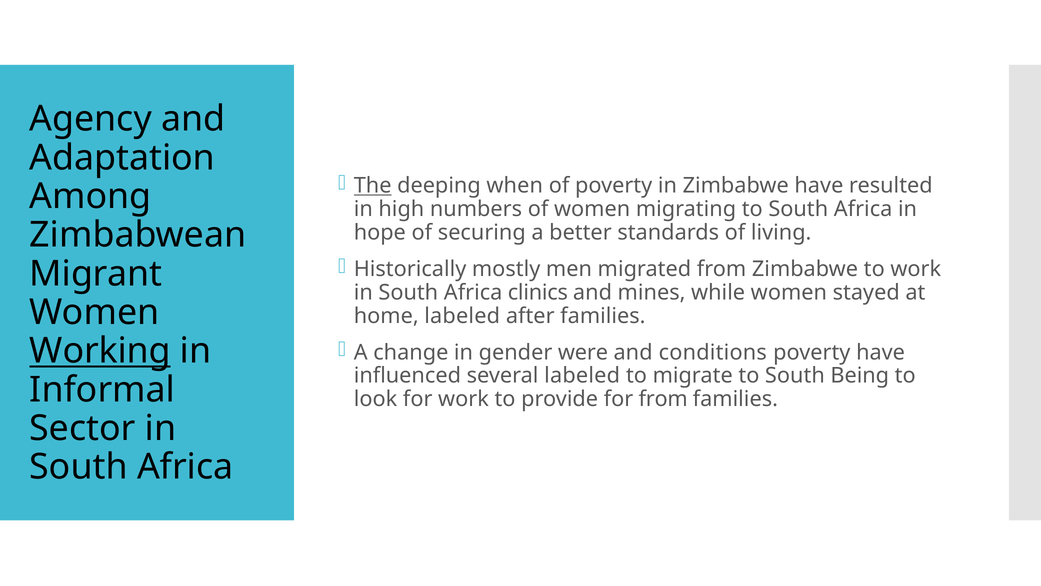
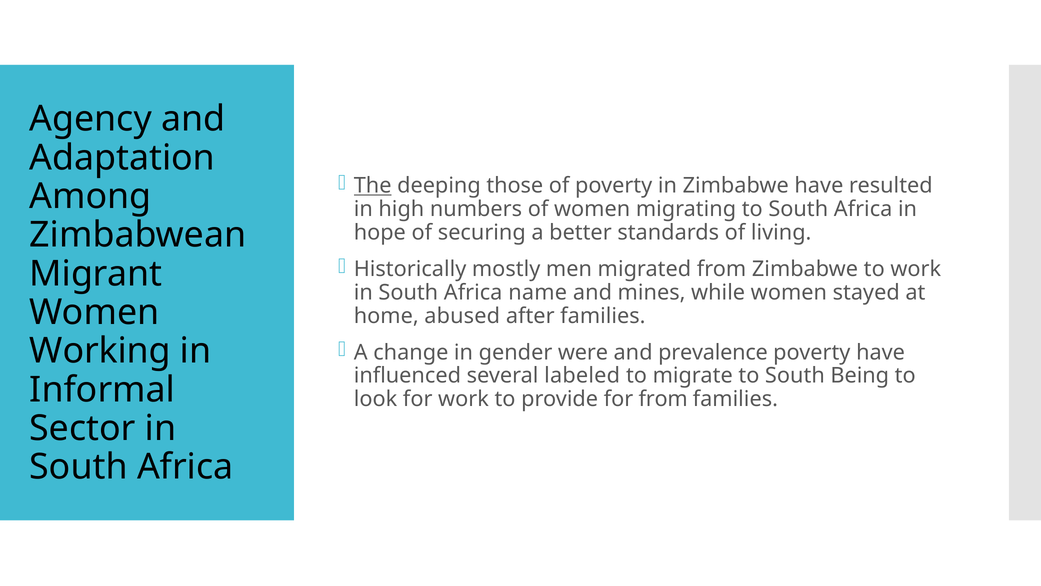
when: when -> those
clinics: clinics -> name
home labeled: labeled -> abused
Working underline: present -> none
conditions: conditions -> prevalence
